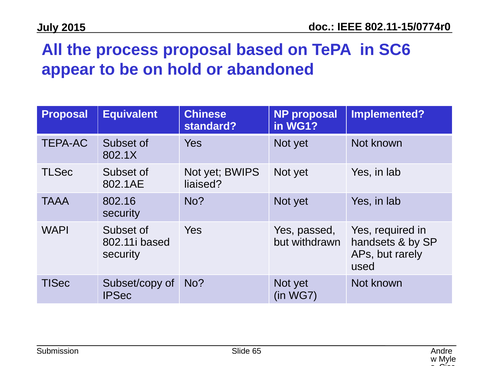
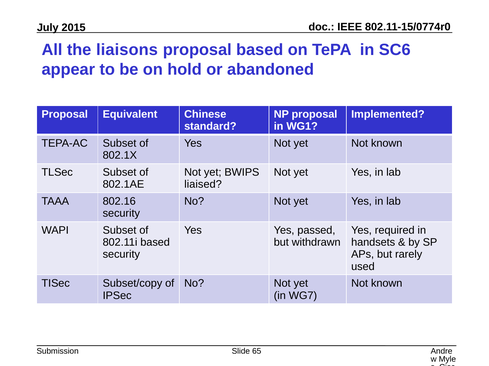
process: process -> liaisons
